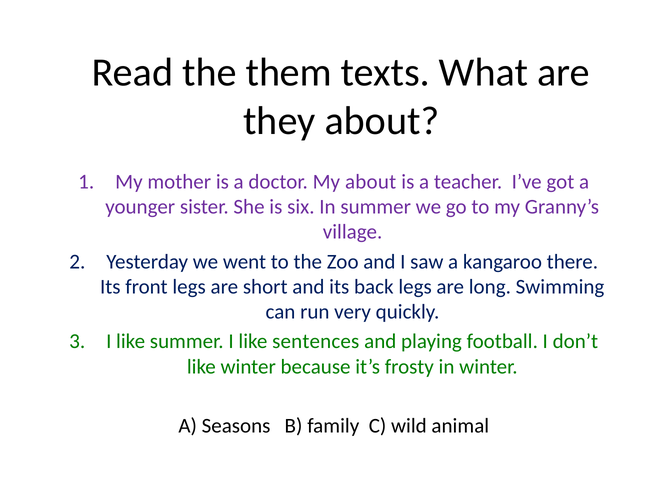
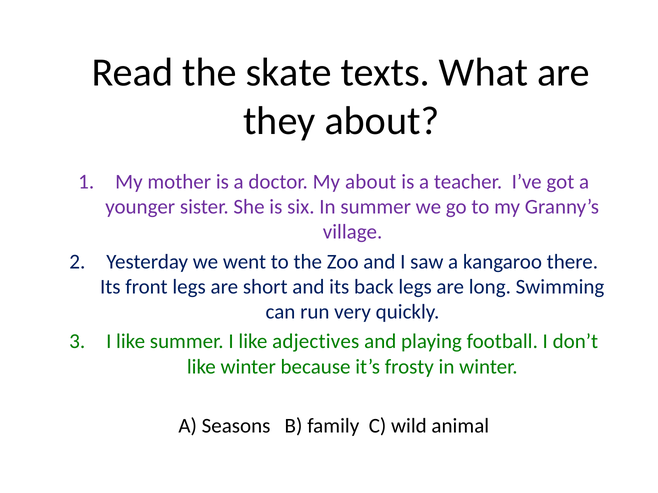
them: them -> skate
sentences: sentences -> adjectives
